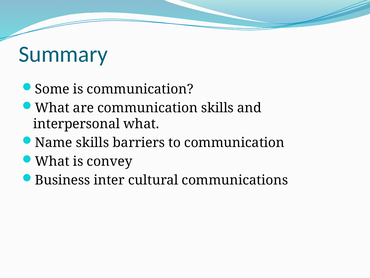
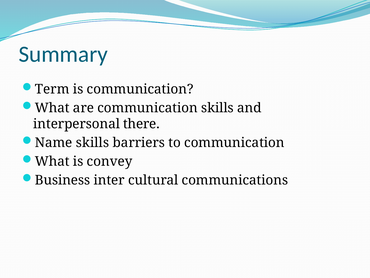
Some: Some -> Term
interpersonal what: what -> there
